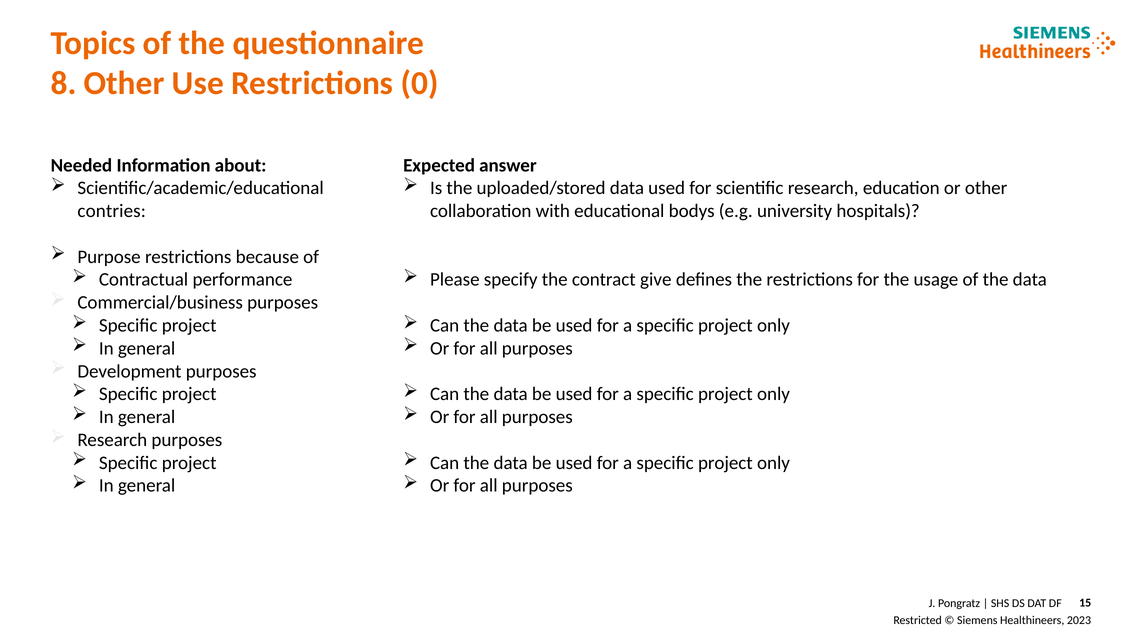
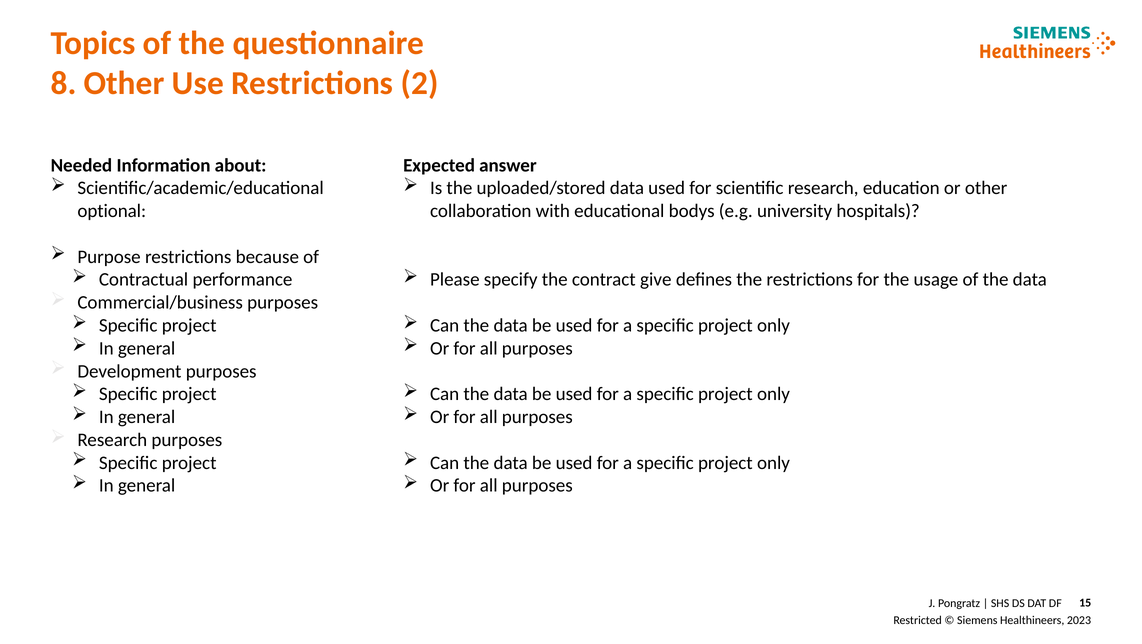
0: 0 -> 2
contries: contries -> optional
